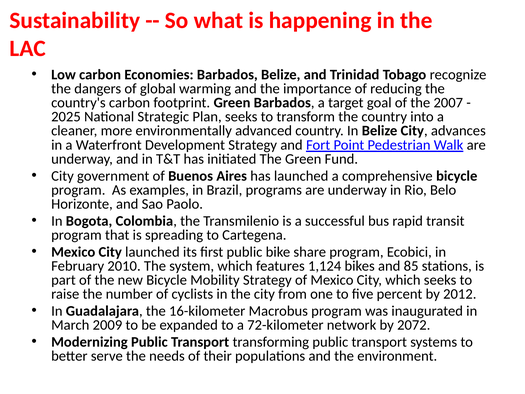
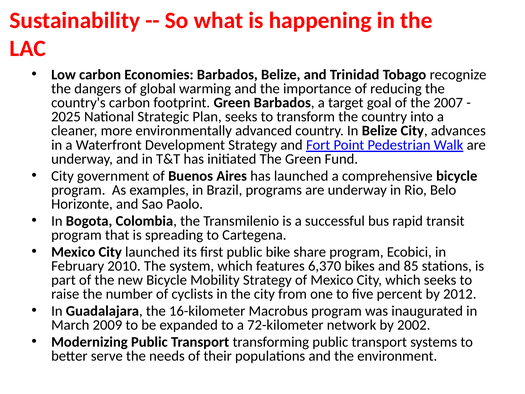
1,124: 1,124 -> 6,370
2072: 2072 -> 2002
